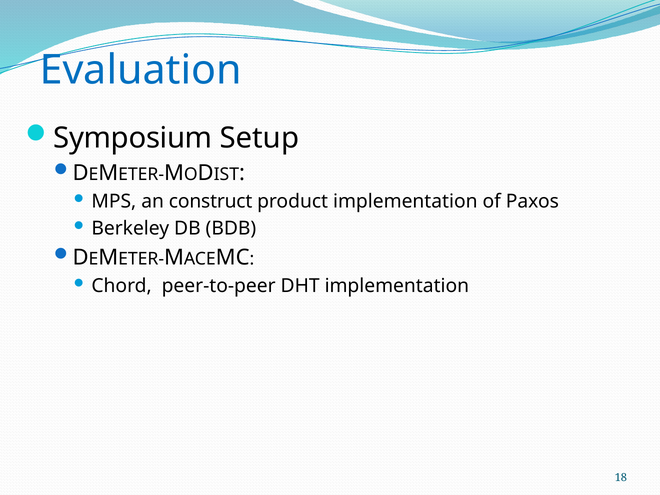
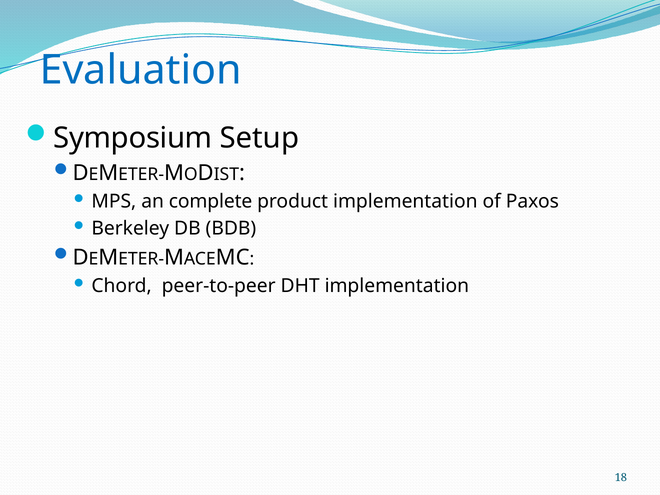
construct: construct -> complete
